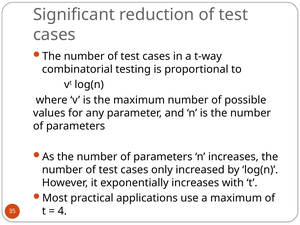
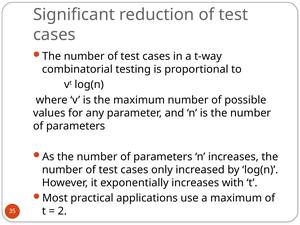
4: 4 -> 2
